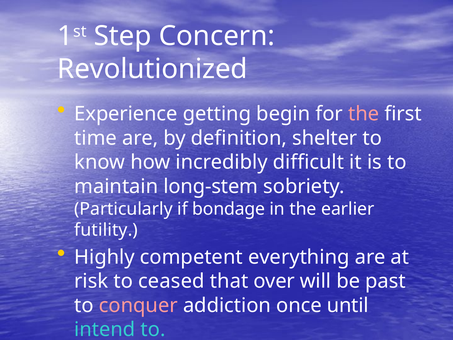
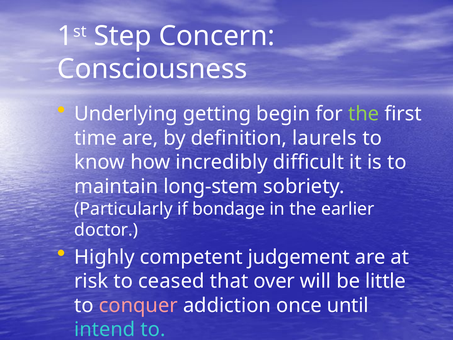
Revolutionized: Revolutionized -> Consciousness
Experience: Experience -> Underlying
the at (364, 114) colour: pink -> light green
shelter: shelter -> laurels
futility: futility -> doctor
everything: everything -> judgement
past: past -> little
